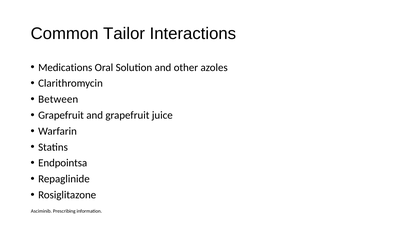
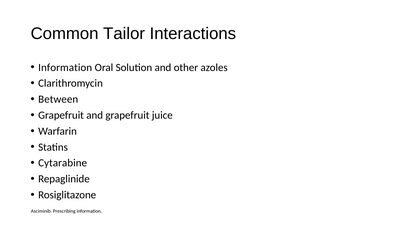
Medications at (65, 68): Medications -> Information
Endpointsa: Endpointsa -> Cytarabine
